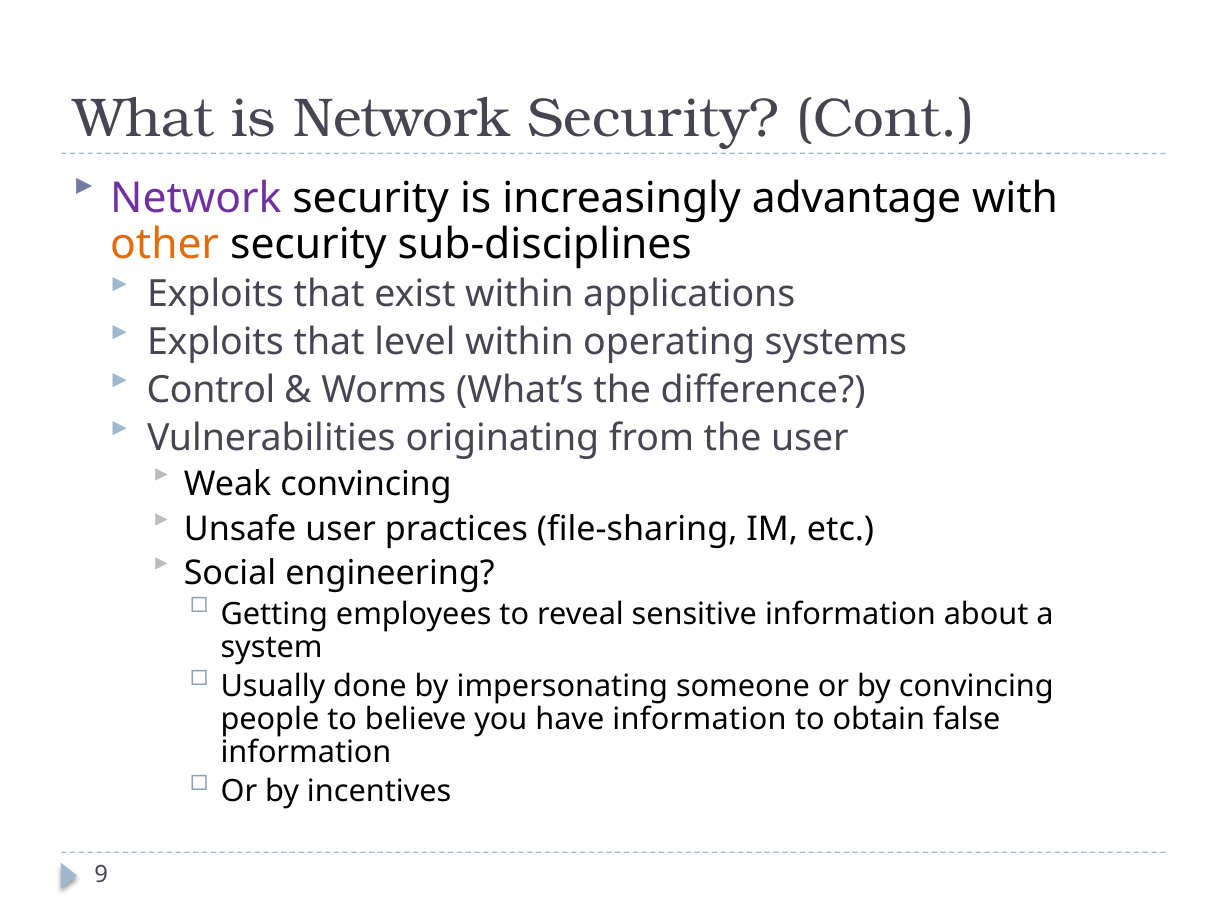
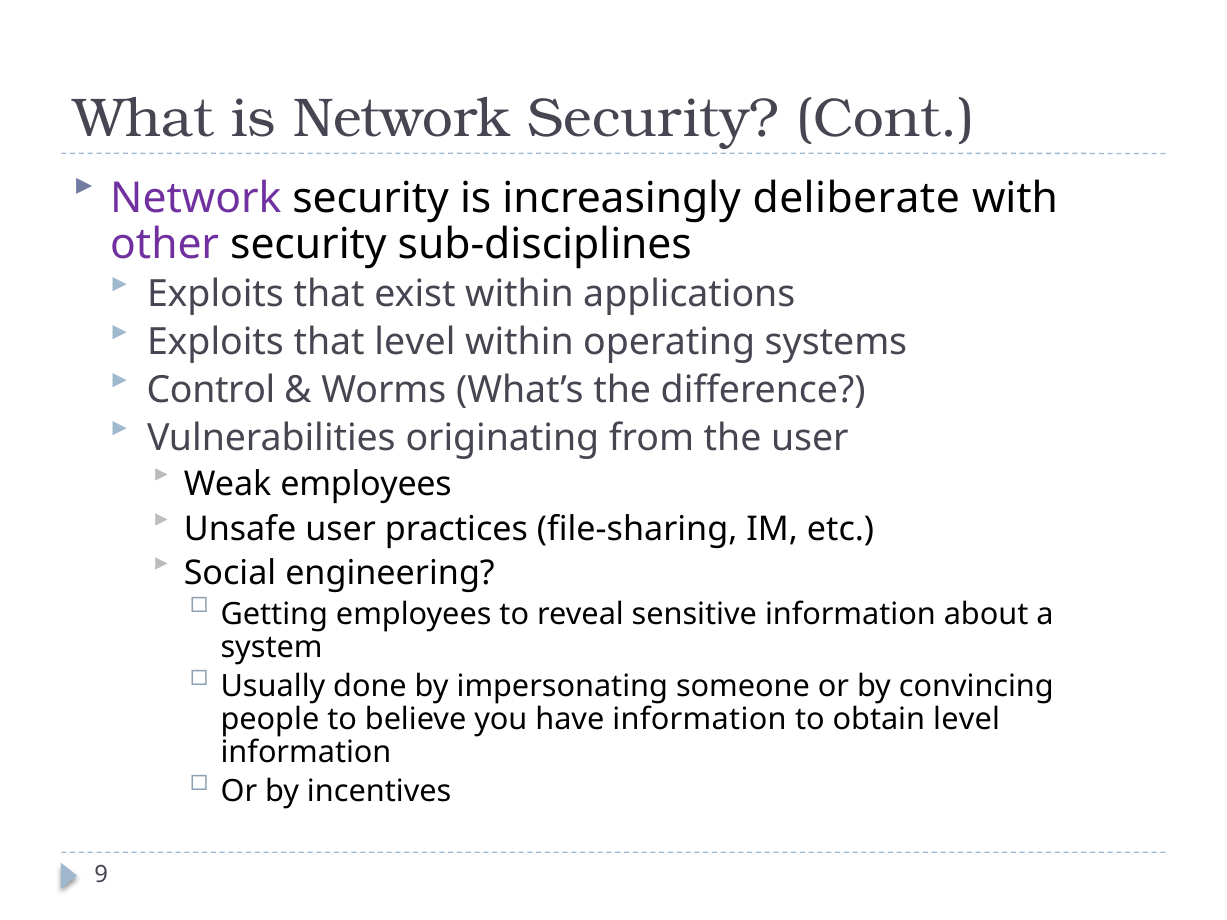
advantage: advantage -> deliberate
other colour: orange -> purple
Weak convincing: convincing -> employees
obtain false: false -> level
